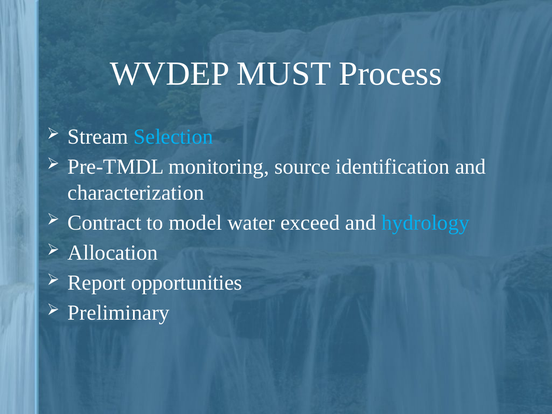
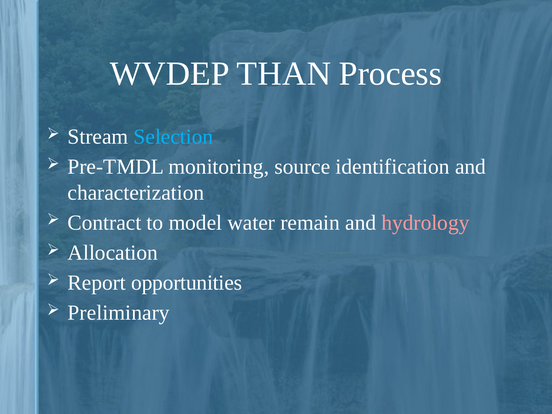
MUST: MUST -> THAN
exceed: exceed -> remain
hydrology colour: light blue -> pink
